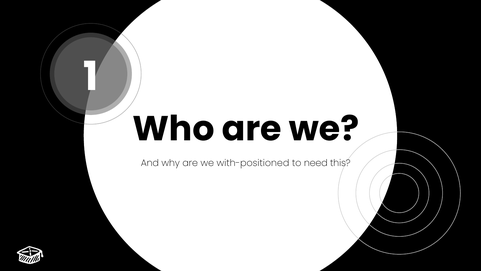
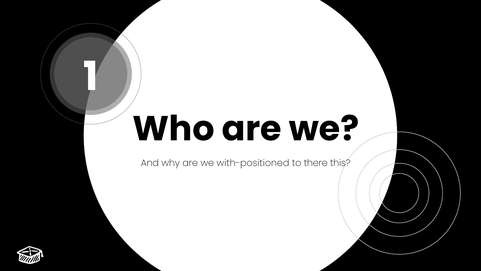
need: need -> there
